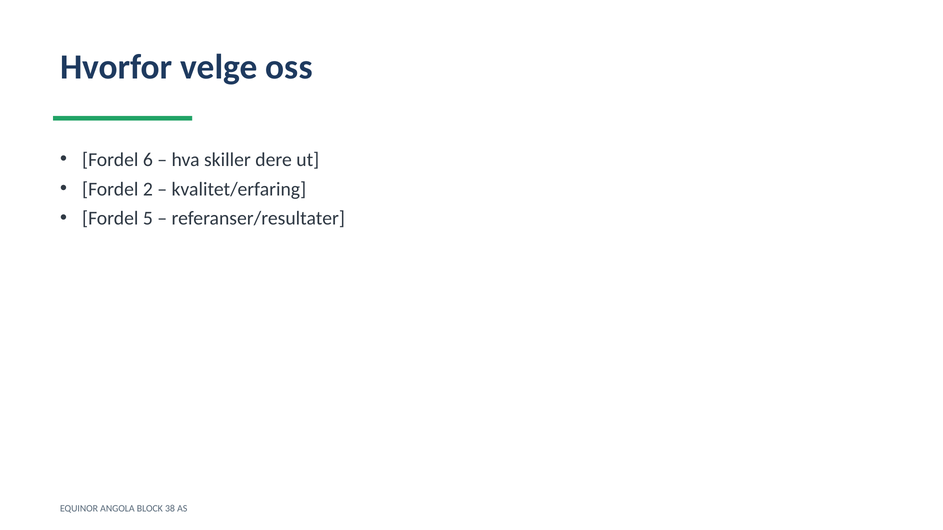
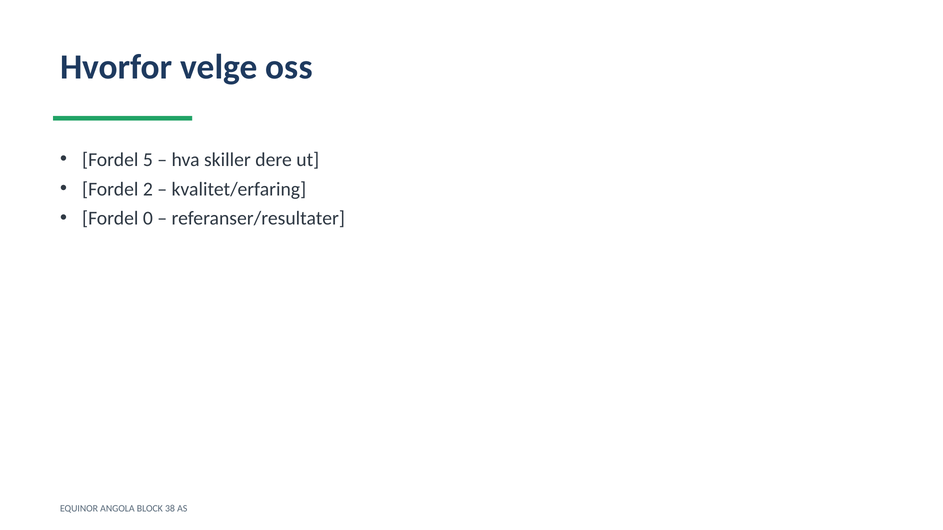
6: 6 -> 5
5: 5 -> 0
